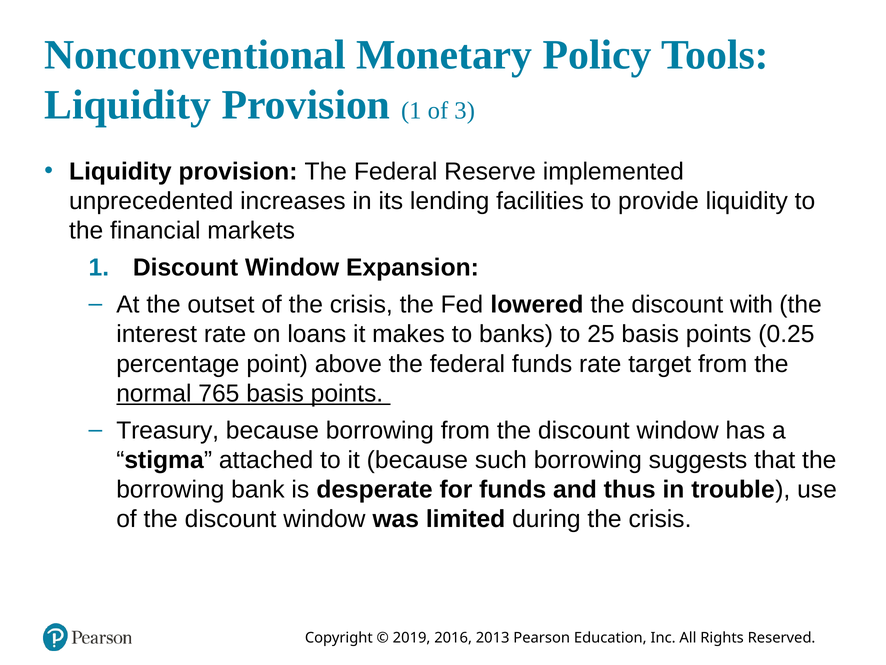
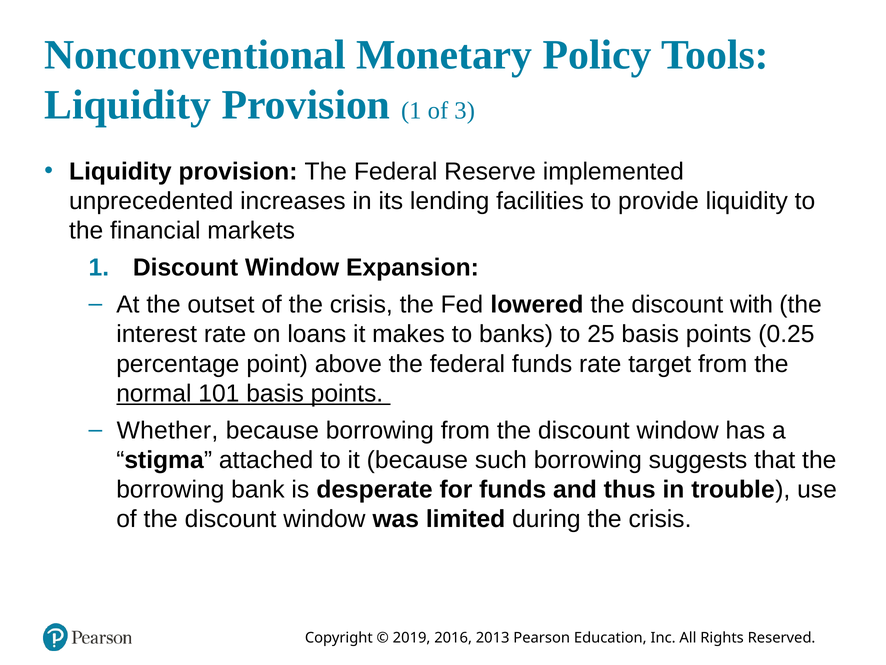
765: 765 -> 101
Treasury: Treasury -> Whether
